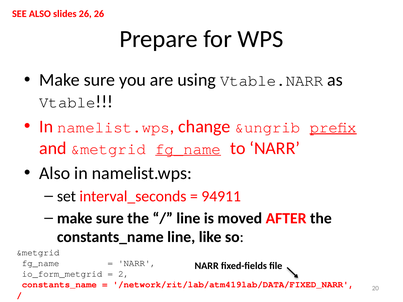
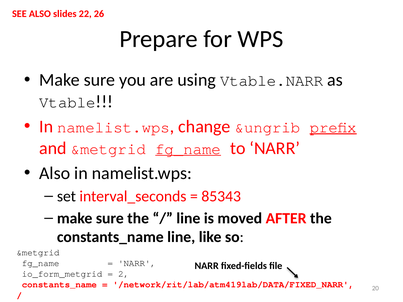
slides 26: 26 -> 22
94911: 94911 -> 85343
